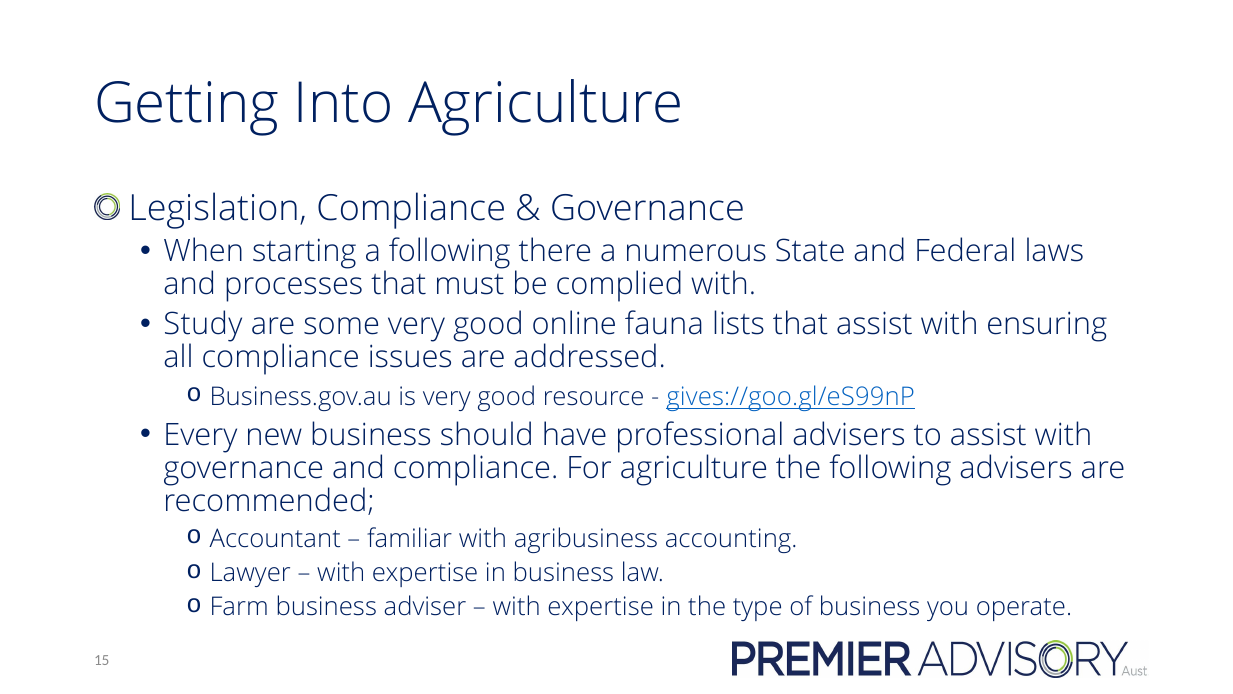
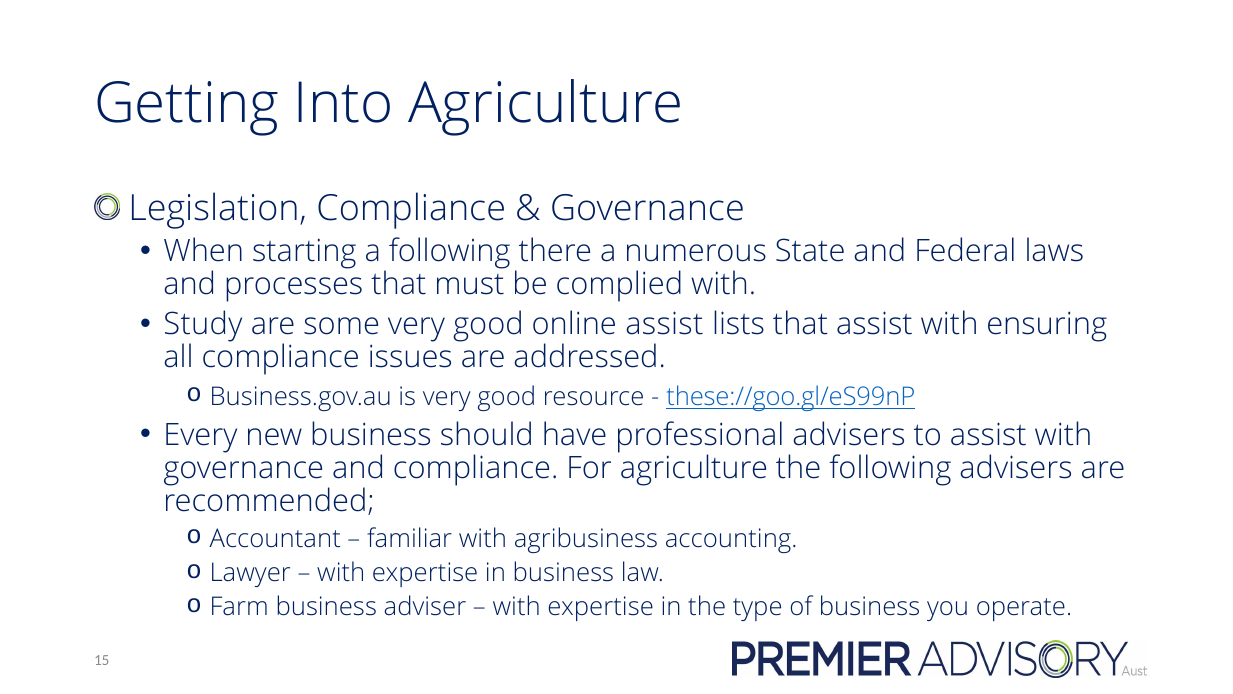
online fauna: fauna -> assist
gives://goo.gl/eS99nP: gives://goo.gl/eS99nP -> these://goo.gl/eS99nP
